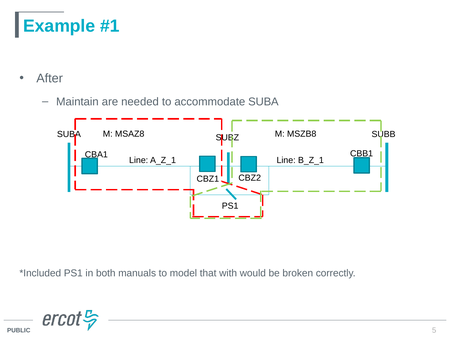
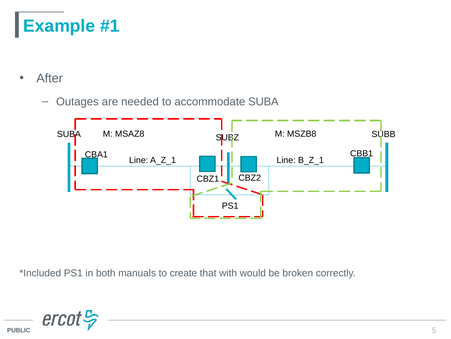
Maintain: Maintain -> Outages
model: model -> create
